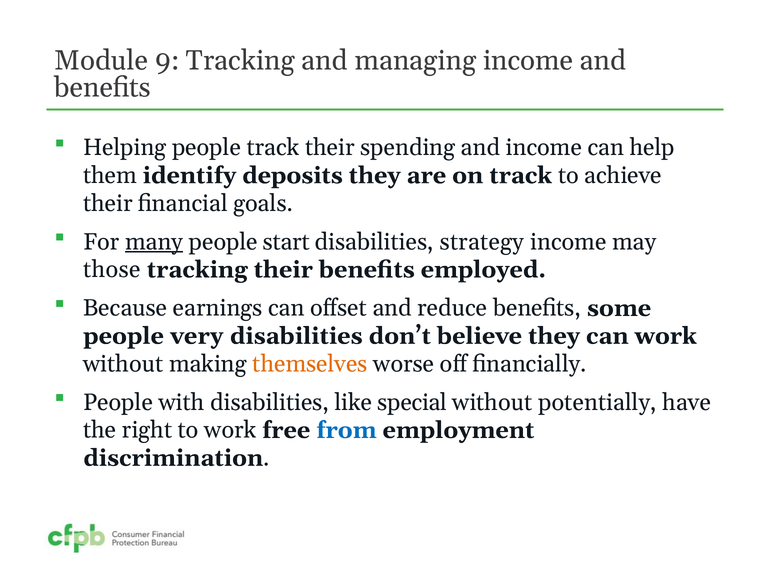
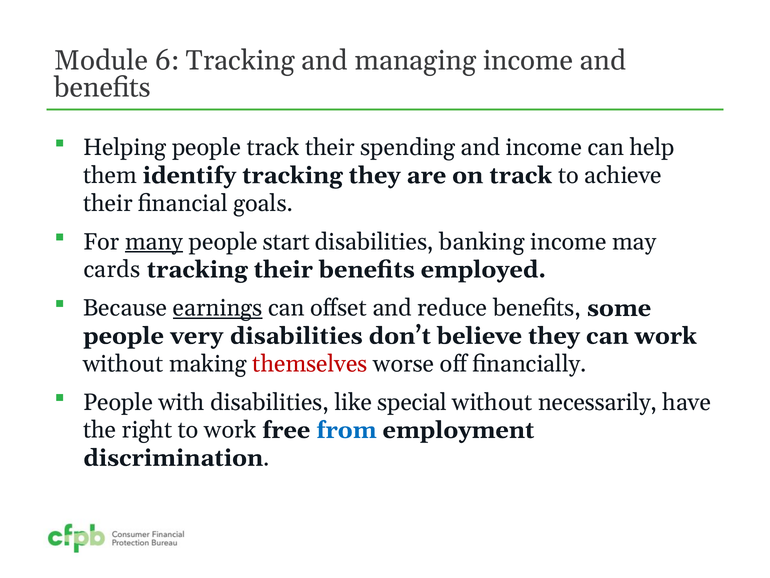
9: 9 -> 6
identify deposits: deposits -> tracking
strategy: strategy -> banking
those: those -> cards
earnings underline: none -> present
themselves colour: orange -> red
potentially: potentially -> necessarily
